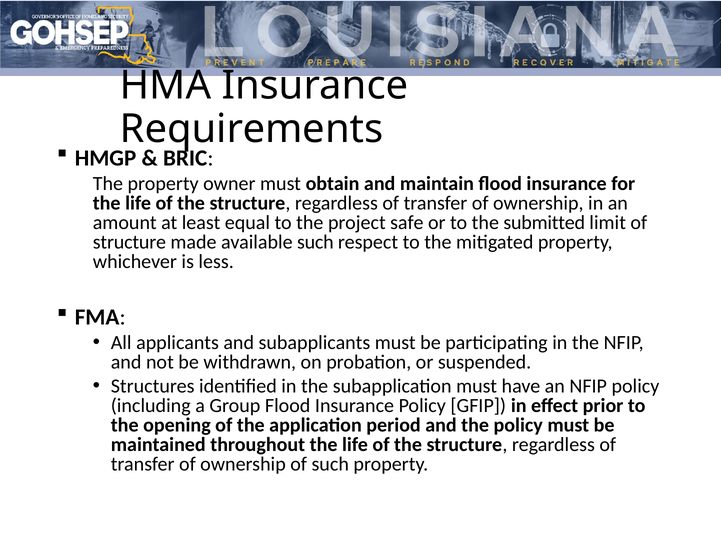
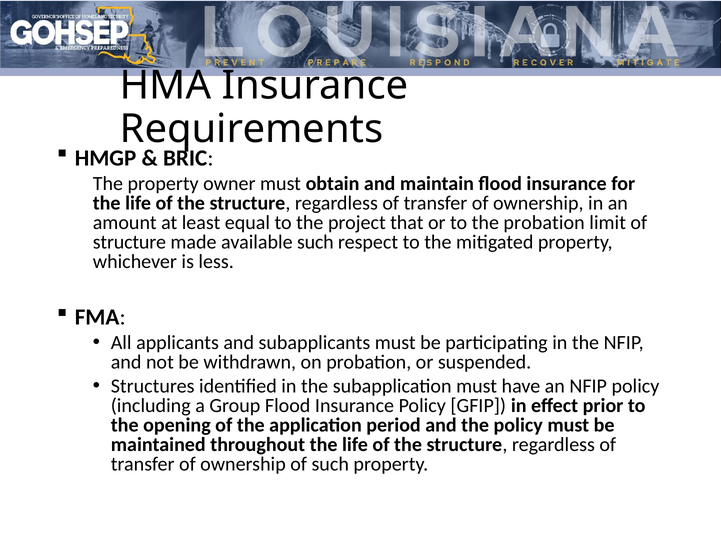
safe: safe -> that
the submitted: submitted -> probation
